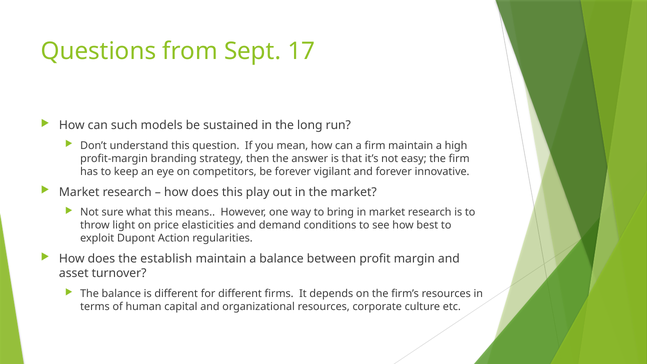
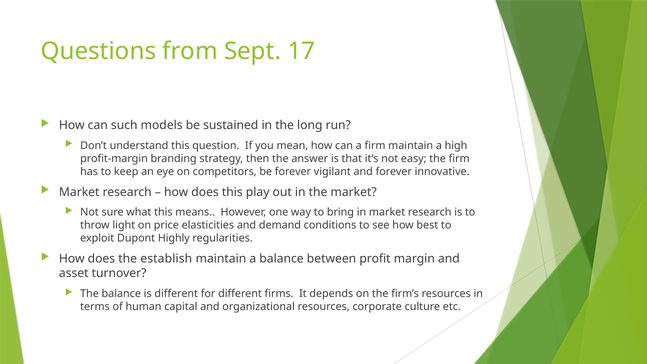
Action: Action -> Highly
